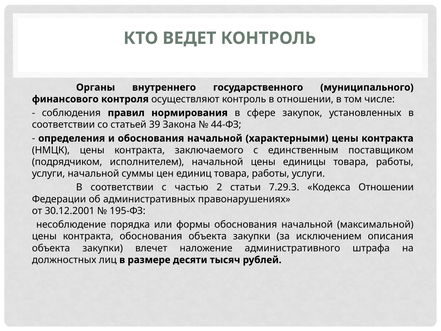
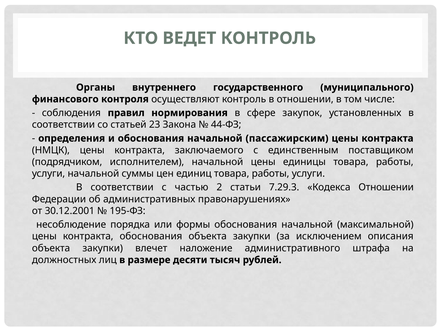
39: 39 -> 23
характерными: характерными -> пассажирским
